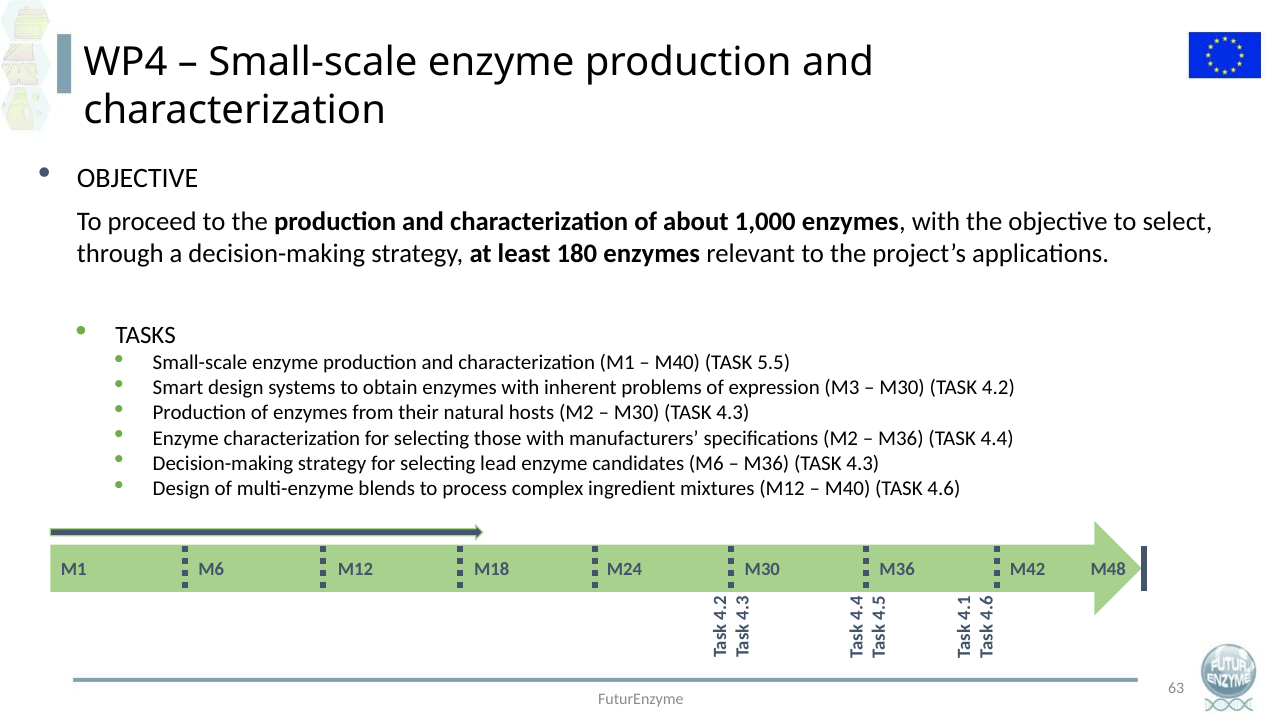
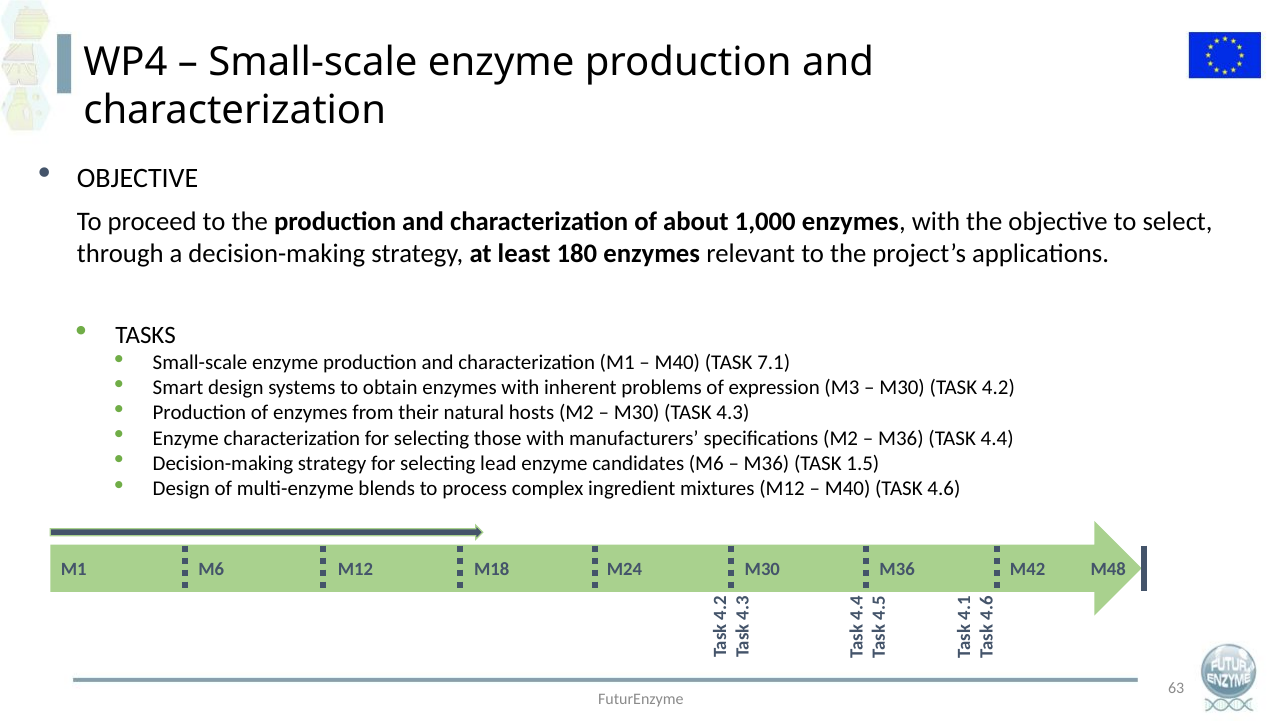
5.5: 5.5 -> 7.1
M36 TASK 4.3: 4.3 -> 1.5
